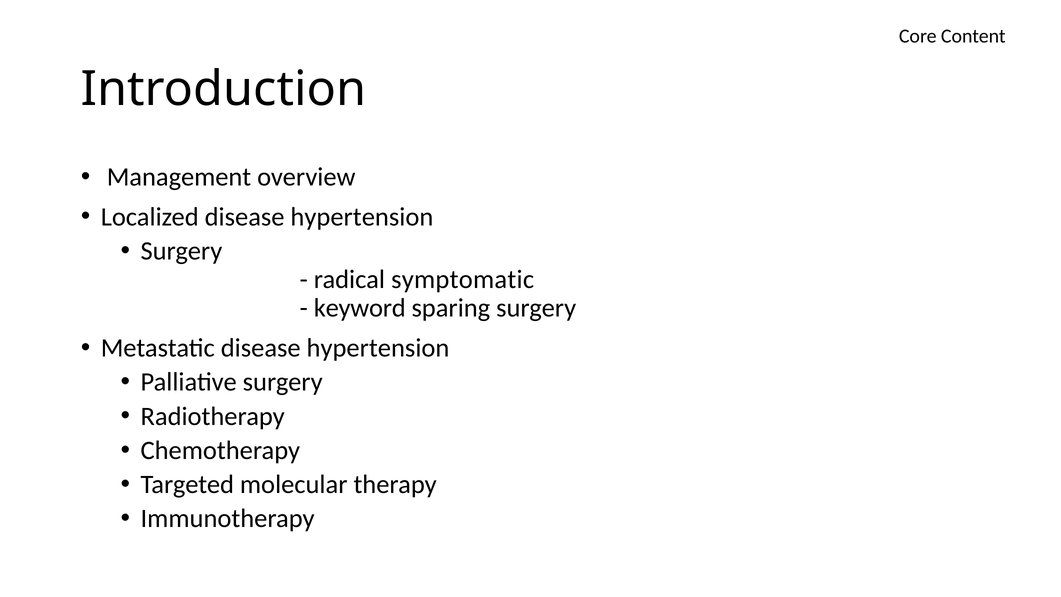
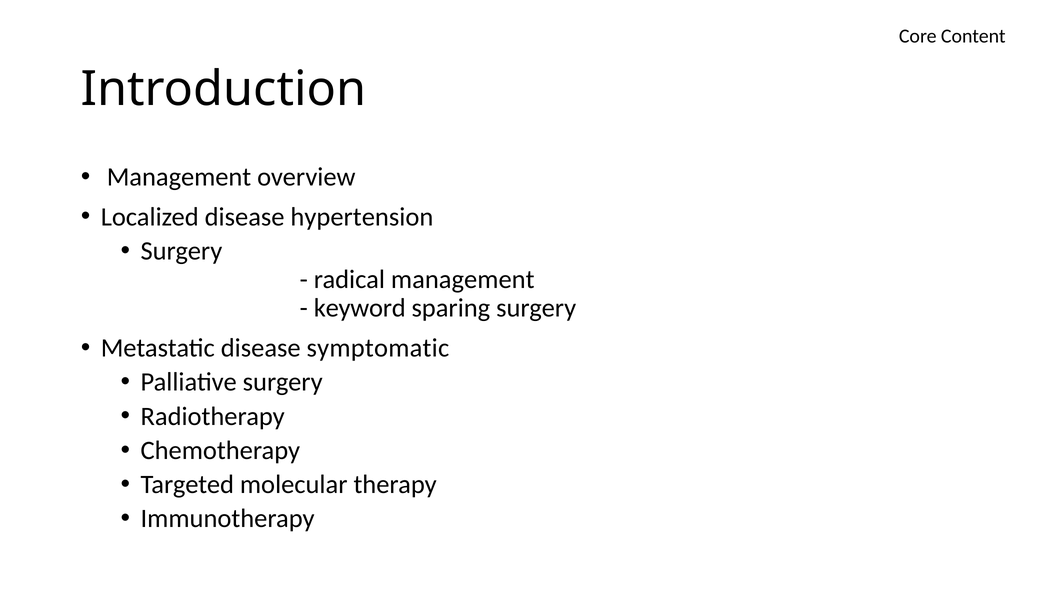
radical symptomatic: symptomatic -> management
Metastatic disease hypertension: hypertension -> symptomatic
